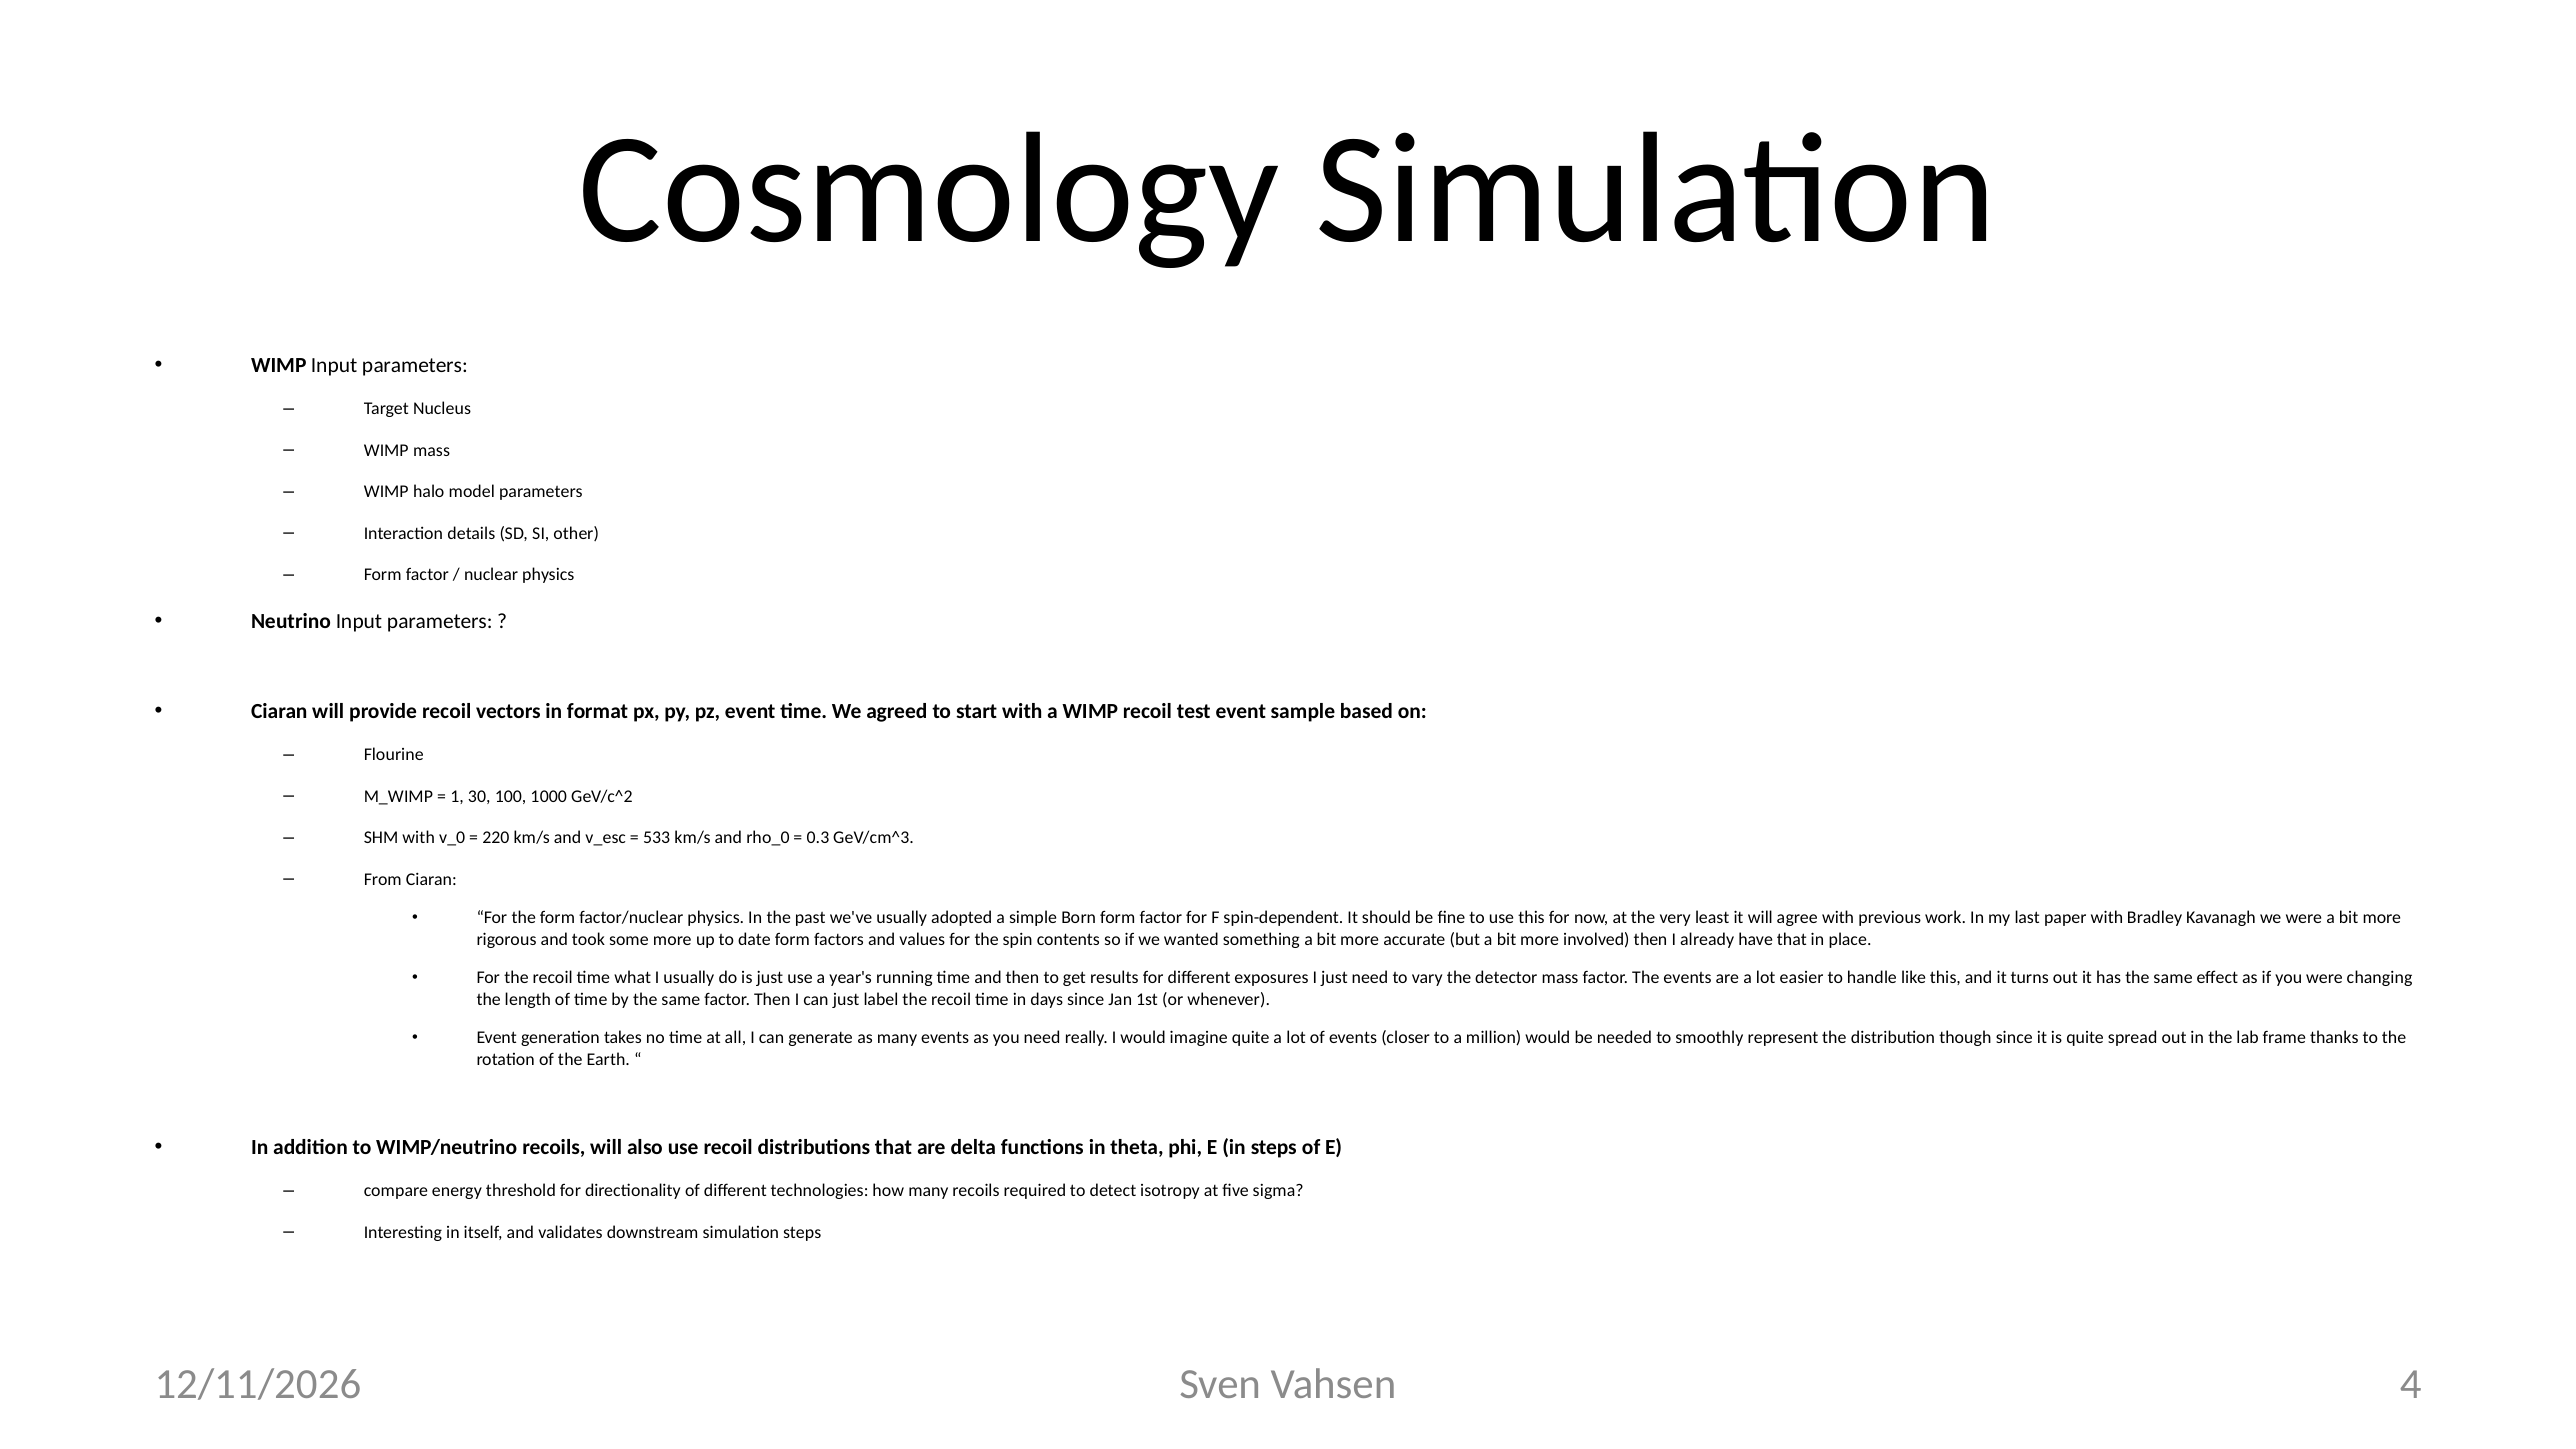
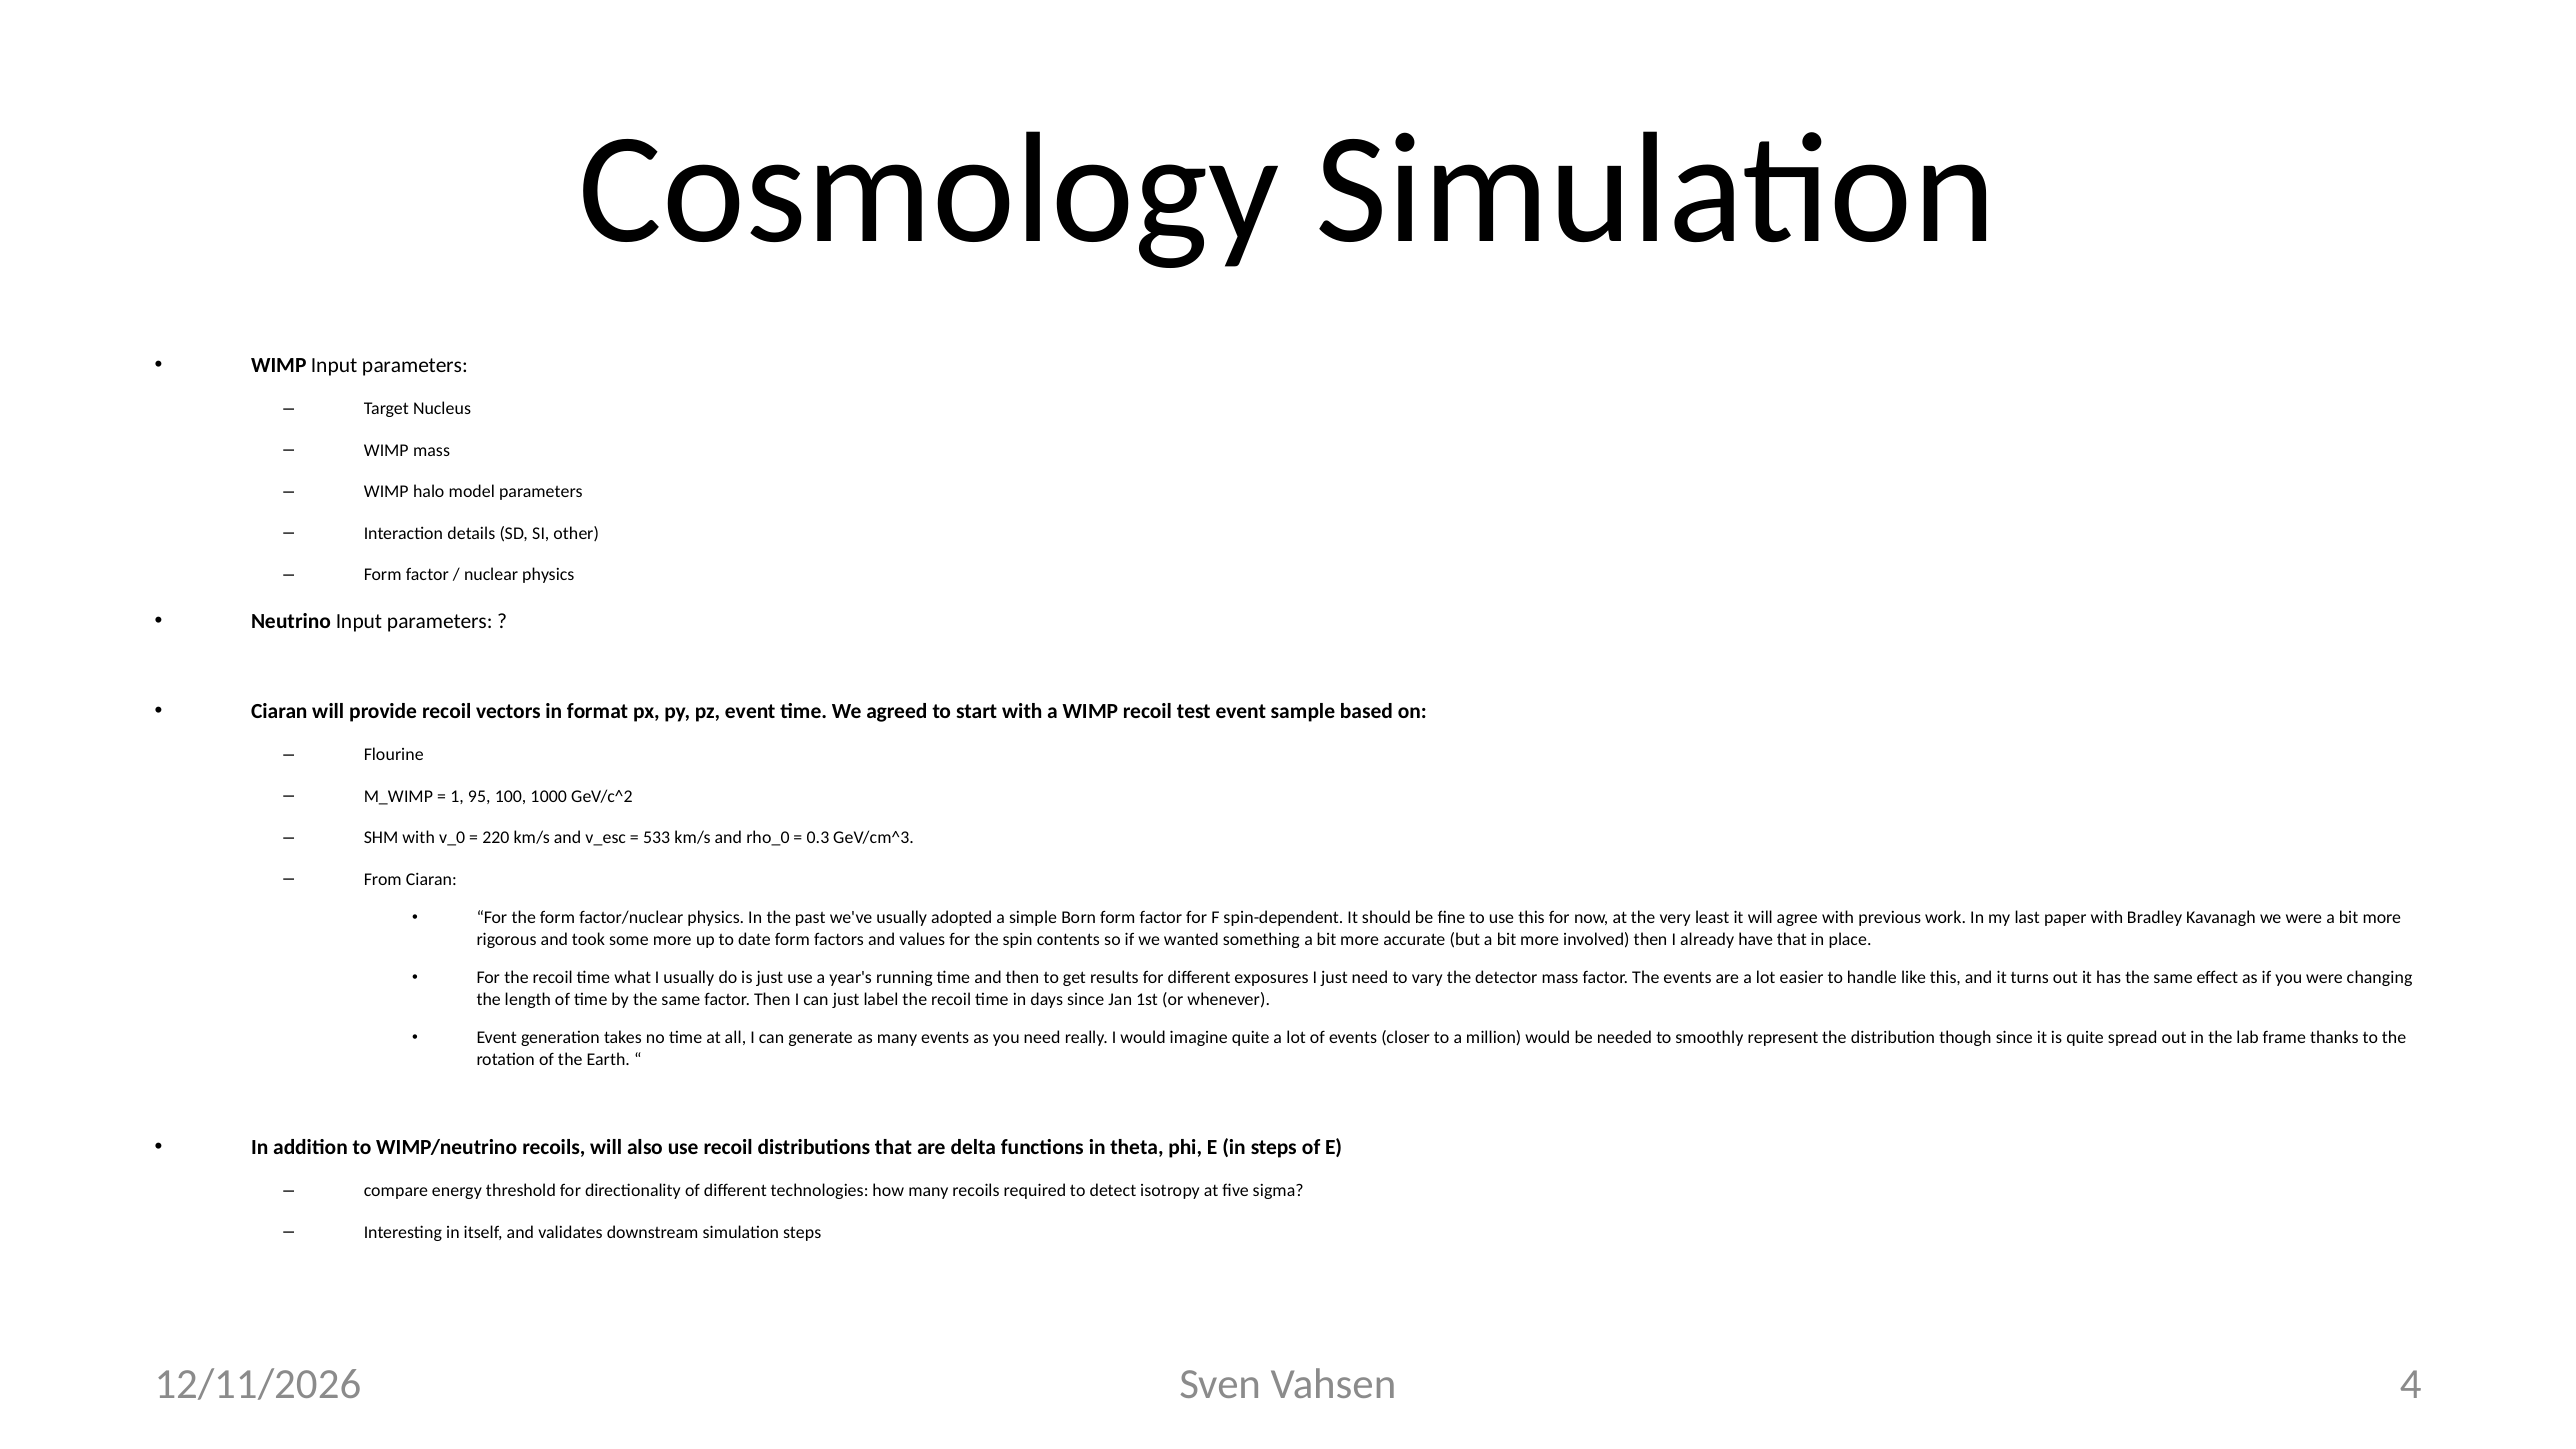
30: 30 -> 95
